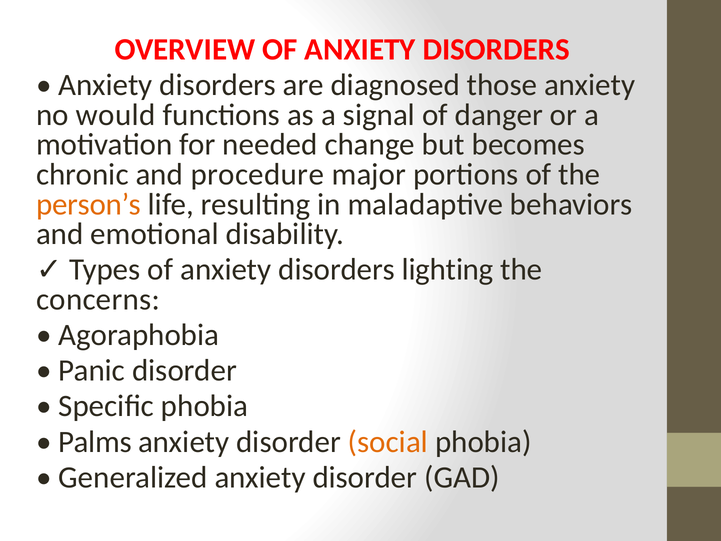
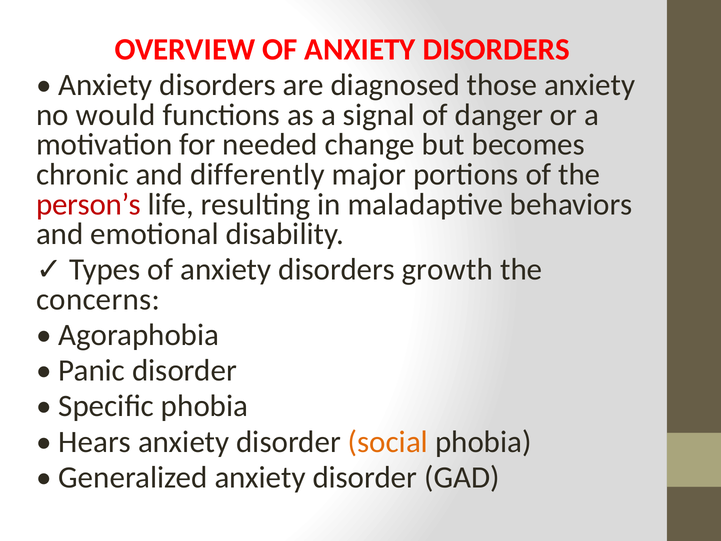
procedure: procedure -> differently
person’s colour: orange -> red
lighting: lighting -> growth
Palms: Palms -> Hears
